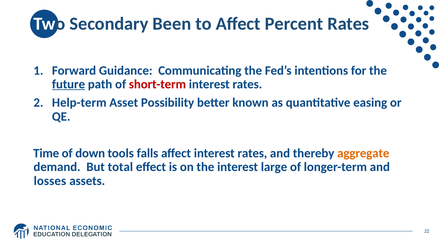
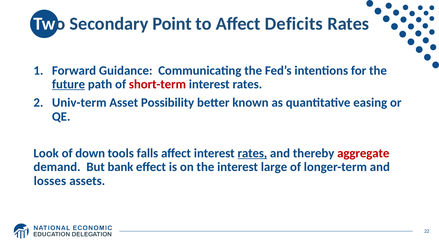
Been: Been -> Point
Percent: Percent -> Deficits
Help-term: Help-term -> Univ-term
Time: Time -> Look
rates at (252, 153) underline: none -> present
aggregate colour: orange -> red
total: total -> bank
